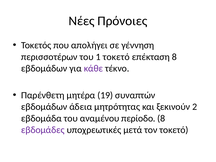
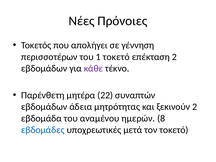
επέκταση 8: 8 -> 2
19: 19 -> 22
περίοδο: περίοδο -> ημερών
εβδομάδες colour: purple -> blue
